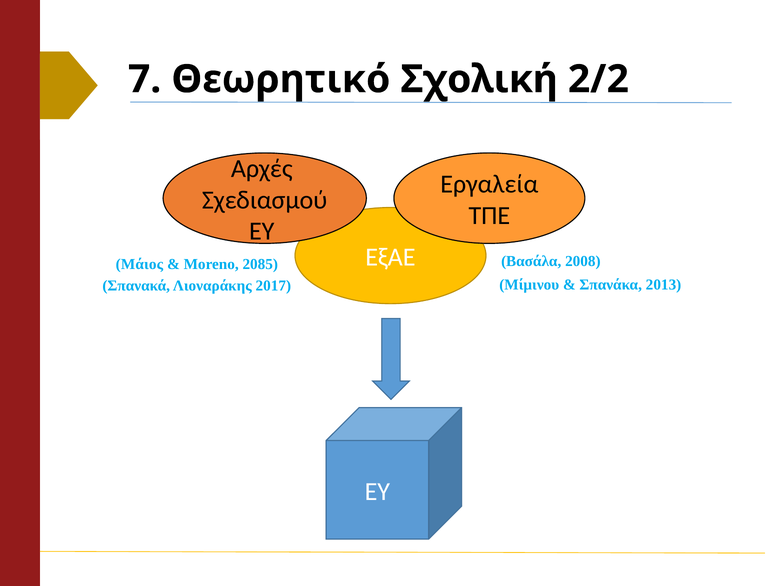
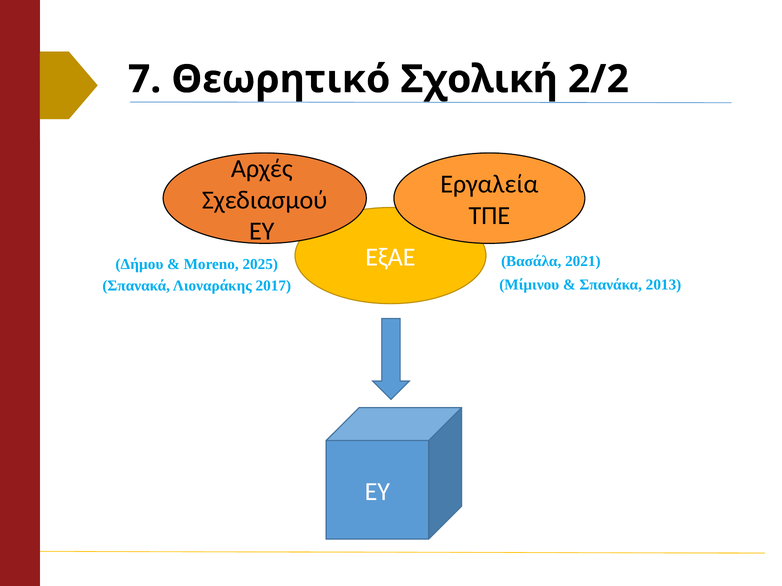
2008: 2008 -> 2021
Μάιος: Μάιος -> Δήμου
2085: 2085 -> 2025
